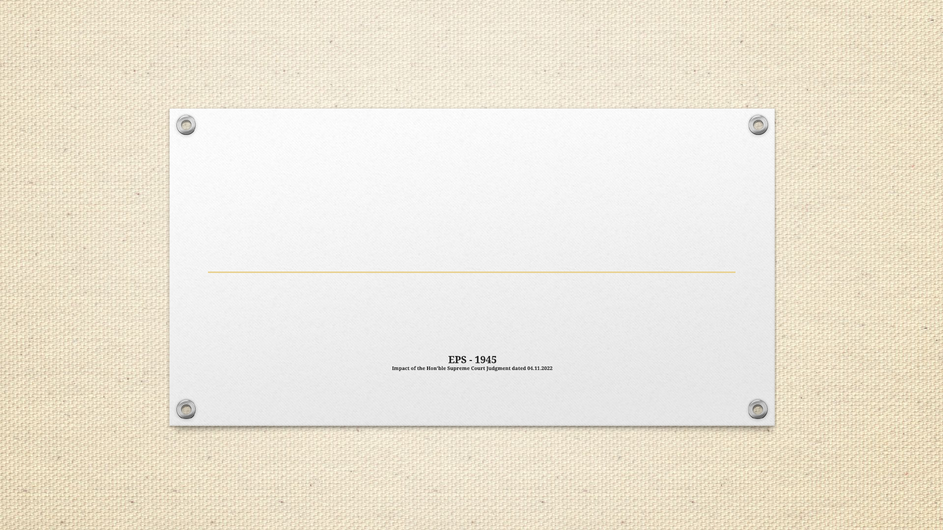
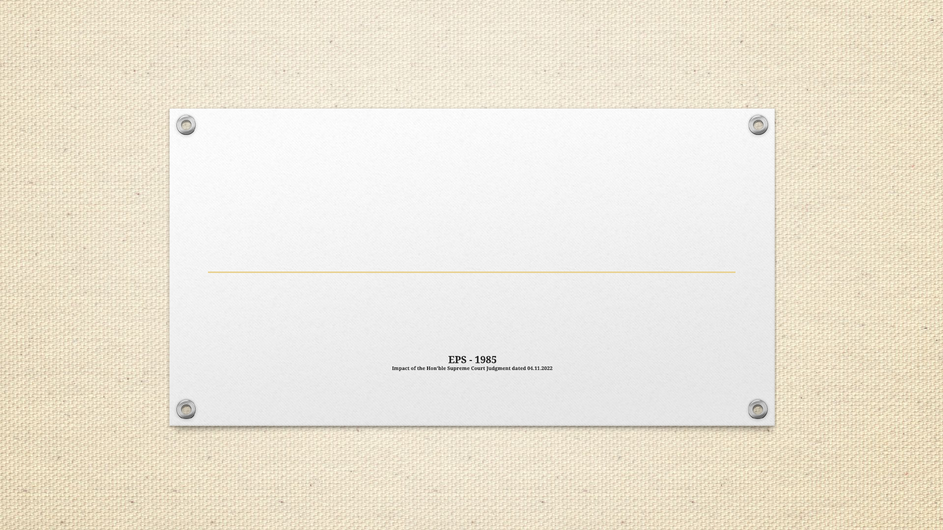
1945: 1945 -> 1985
